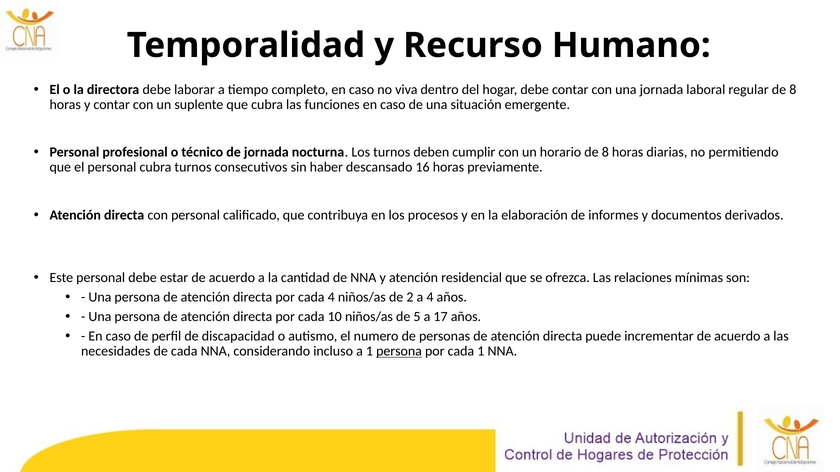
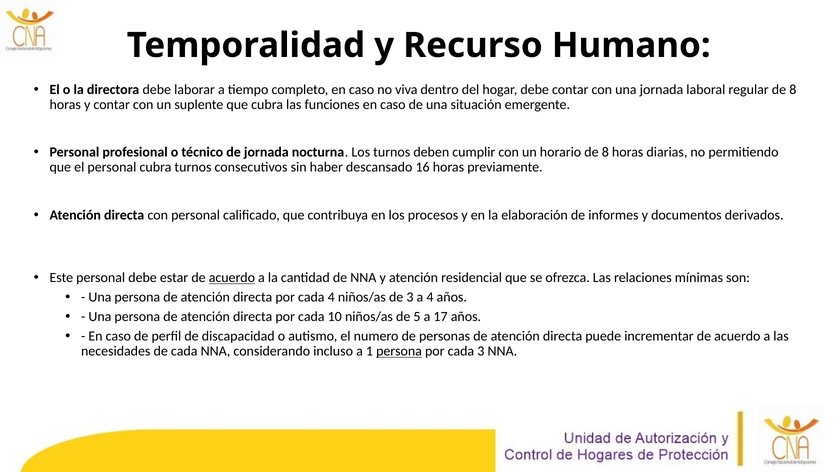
acuerdo at (232, 278) underline: none -> present
de 2: 2 -> 3
cada 1: 1 -> 3
